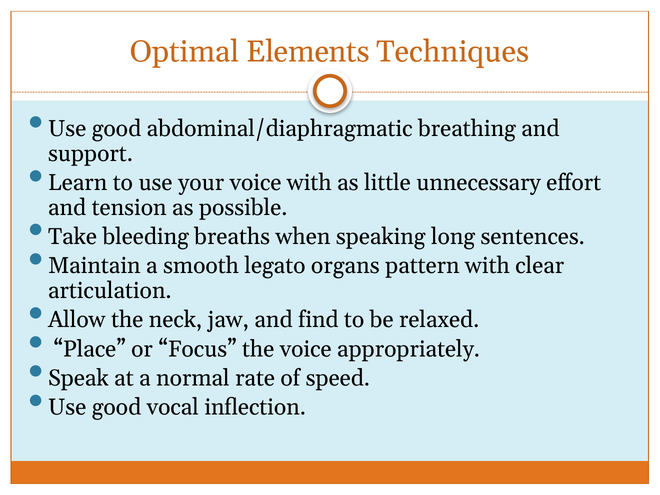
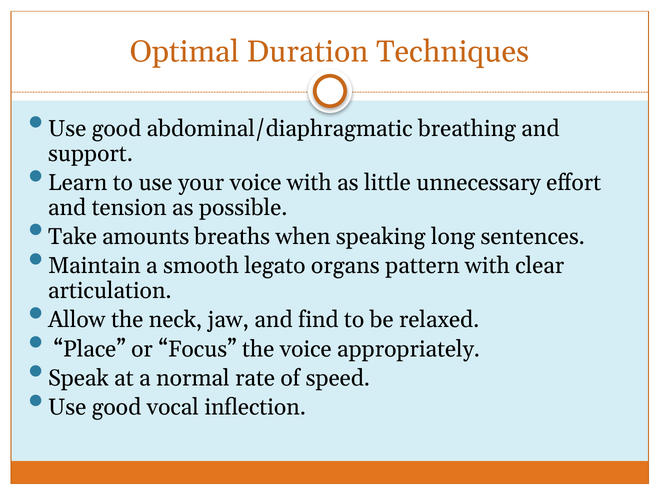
Elements: Elements -> Duration
bleeding: bleeding -> amounts
